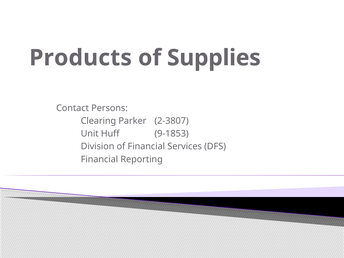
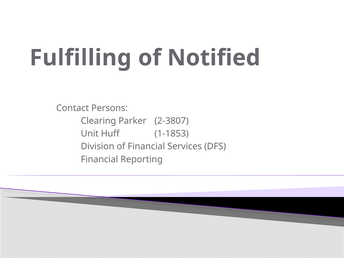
Products: Products -> Fulfilling
Supplies: Supplies -> Notified
9-1853: 9-1853 -> 1-1853
